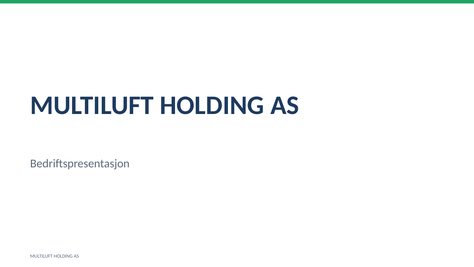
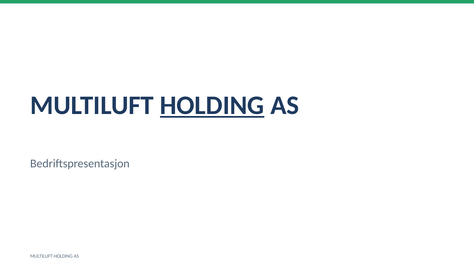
HOLDING at (212, 105) underline: none -> present
